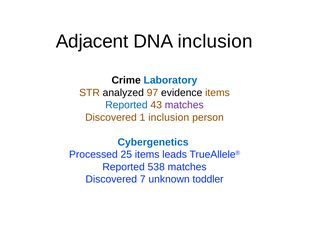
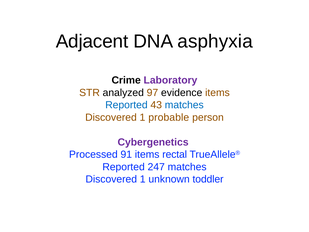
DNA inclusion: inclusion -> asphyxia
Laboratory colour: blue -> purple
matches at (184, 105) colour: purple -> blue
1 inclusion: inclusion -> probable
Cybergenetics colour: blue -> purple
25: 25 -> 91
leads: leads -> rectal
538: 538 -> 247
7 at (143, 179): 7 -> 1
